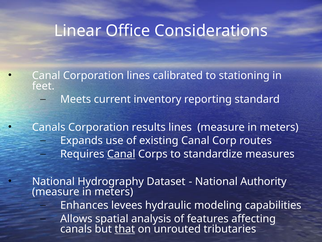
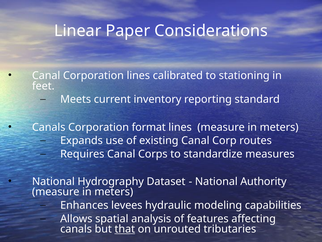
Office: Office -> Paper
results: results -> format
Canal at (121, 154) underline: present -> none
